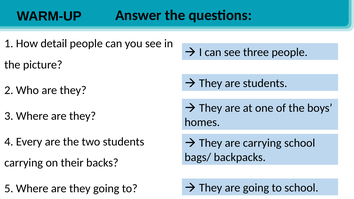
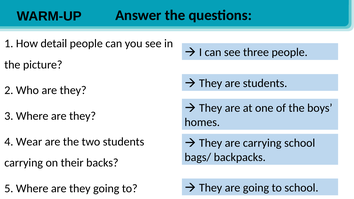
Every: Every -> Wear
